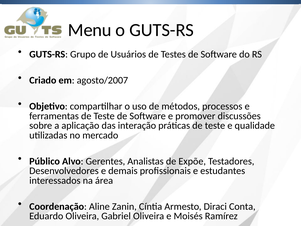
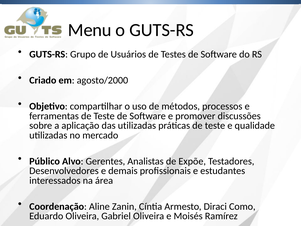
agosto/2007: agosto/2007 -> agosto/2000
das interação: interação -> utilizadas
Conta: Conta -> Como
